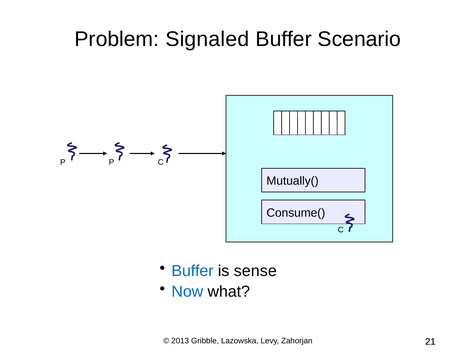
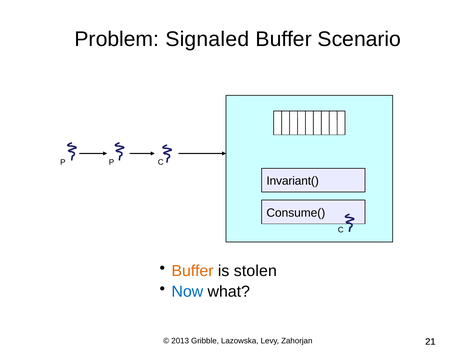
Mutually(: Mutually( -> Invariant(
Buffer at (193, 271) colour: blue -> orange
sense: sense -> stolen
